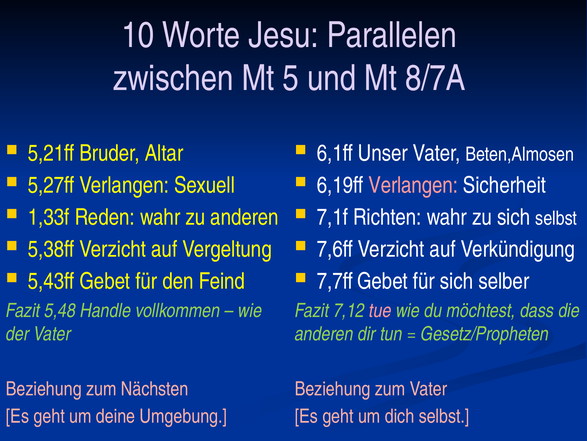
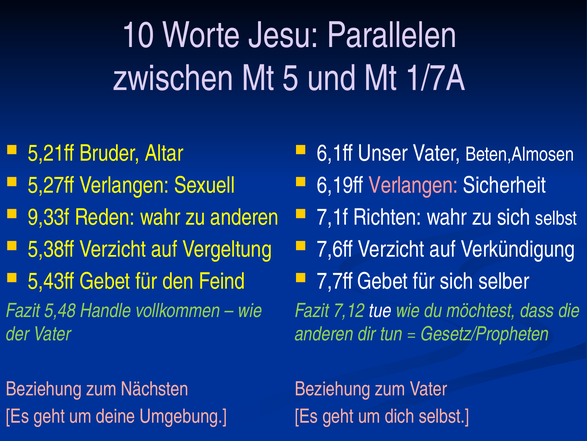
8/7A: 8/7A -> 1/7A
1,33f: 1,33f -> 9,33f
tue colour: pink -> white
